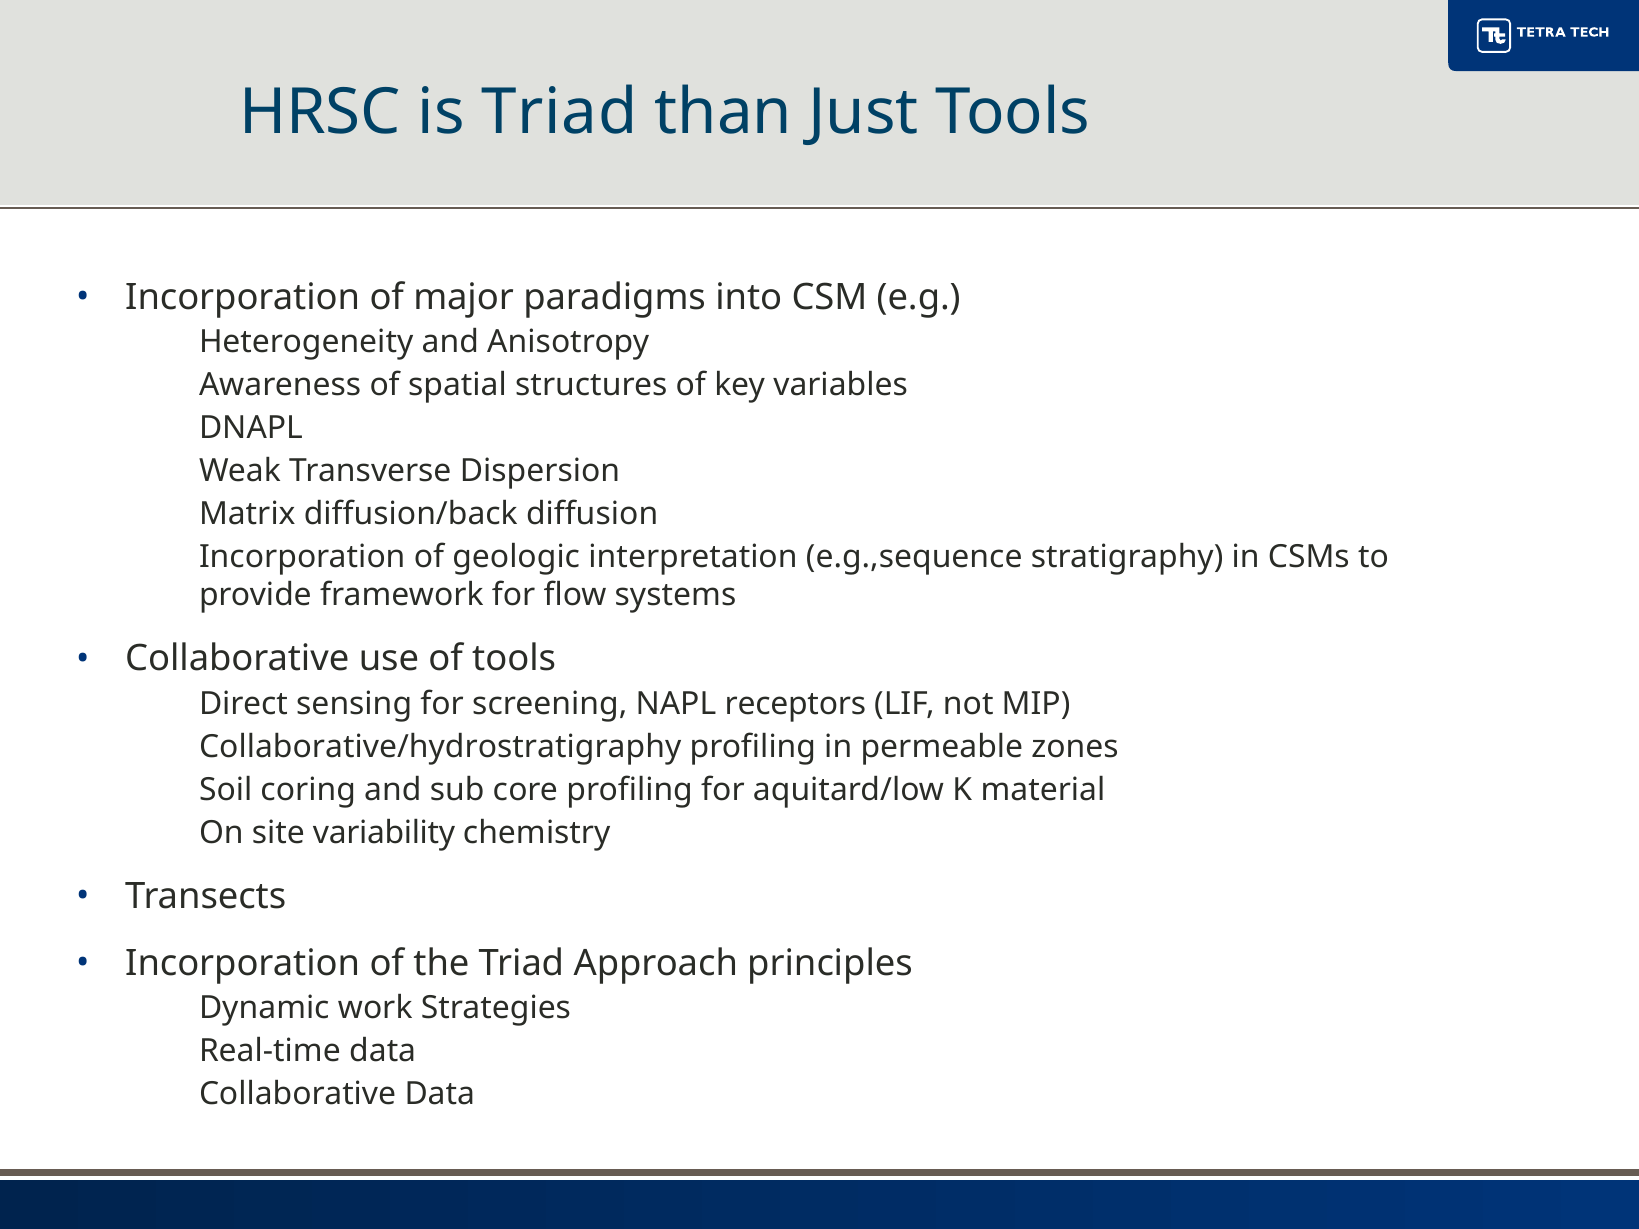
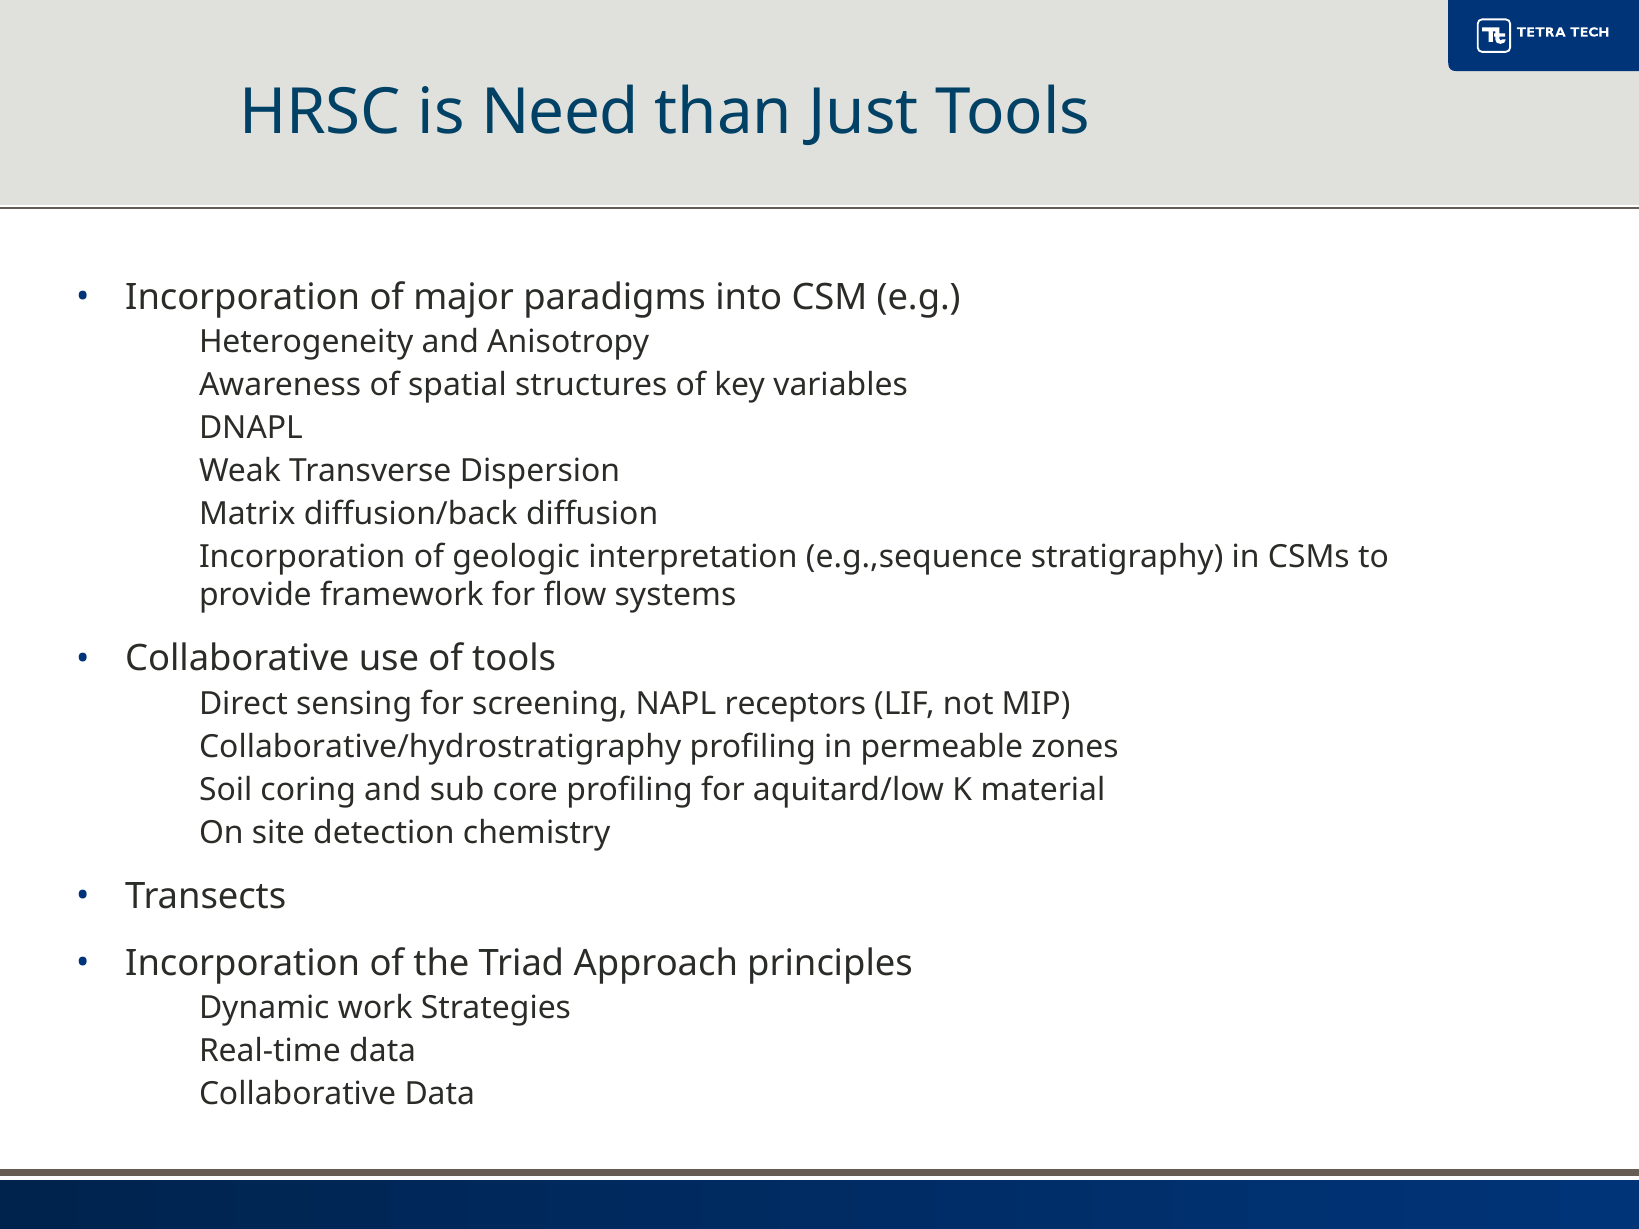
is Triad: Triad -> Need
variability: variability -> detection
